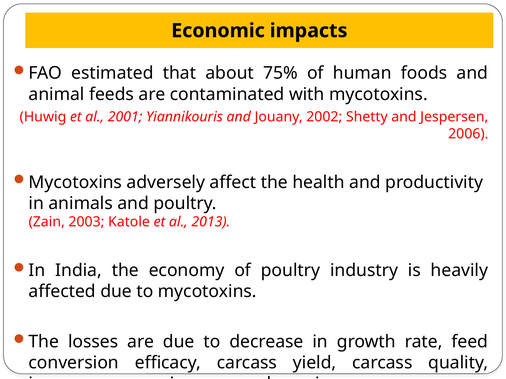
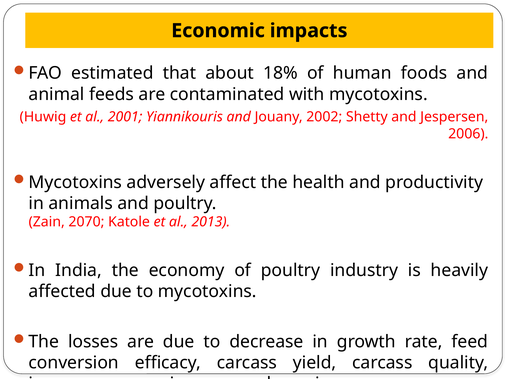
75%: 75% -> 18%
2003: 2003 -> 2070
